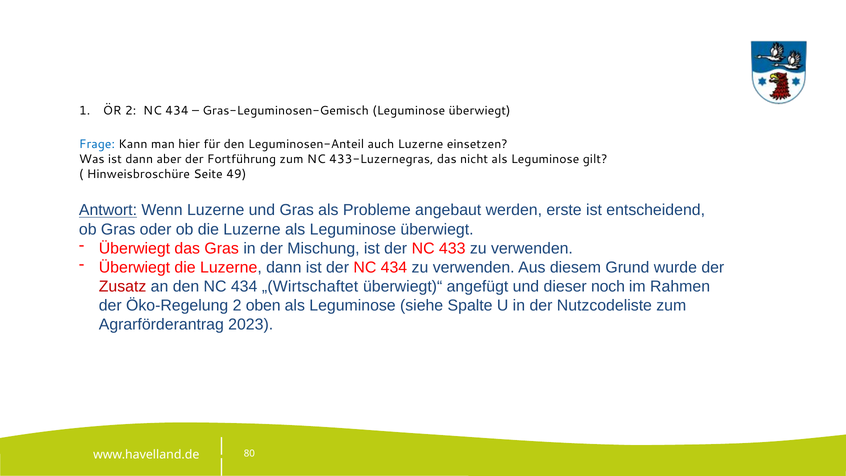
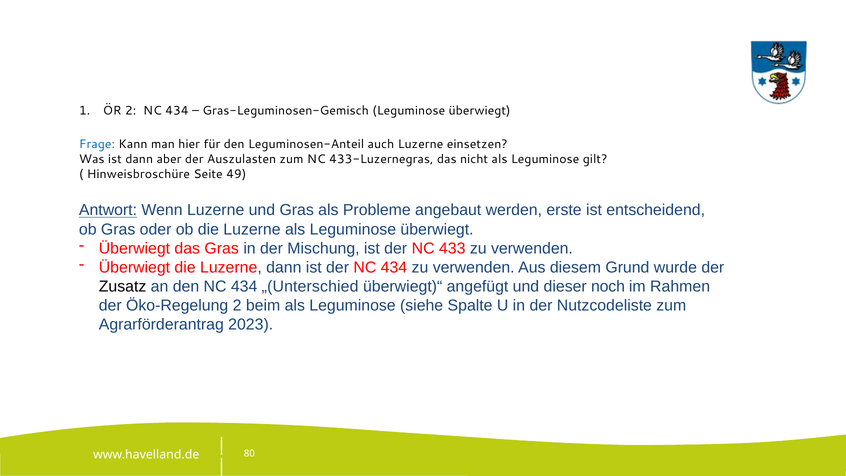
Fortführung: Fortführung -> Auszulasten
Zusatz colour: red -> black
„(Wirtschaftet: „(Wirtschaftet -> „(Unterschied
oben: oben -> beim
